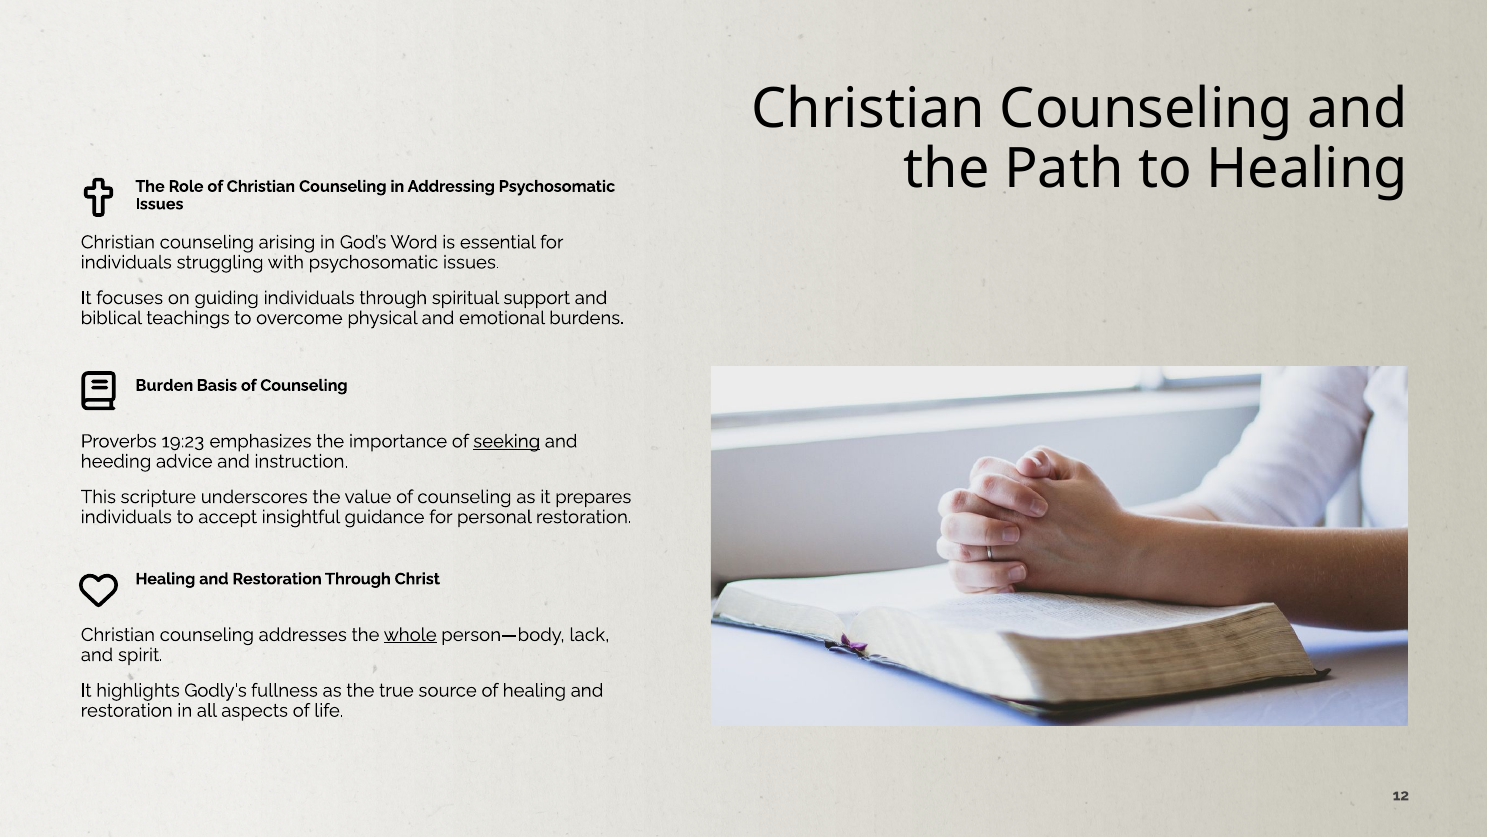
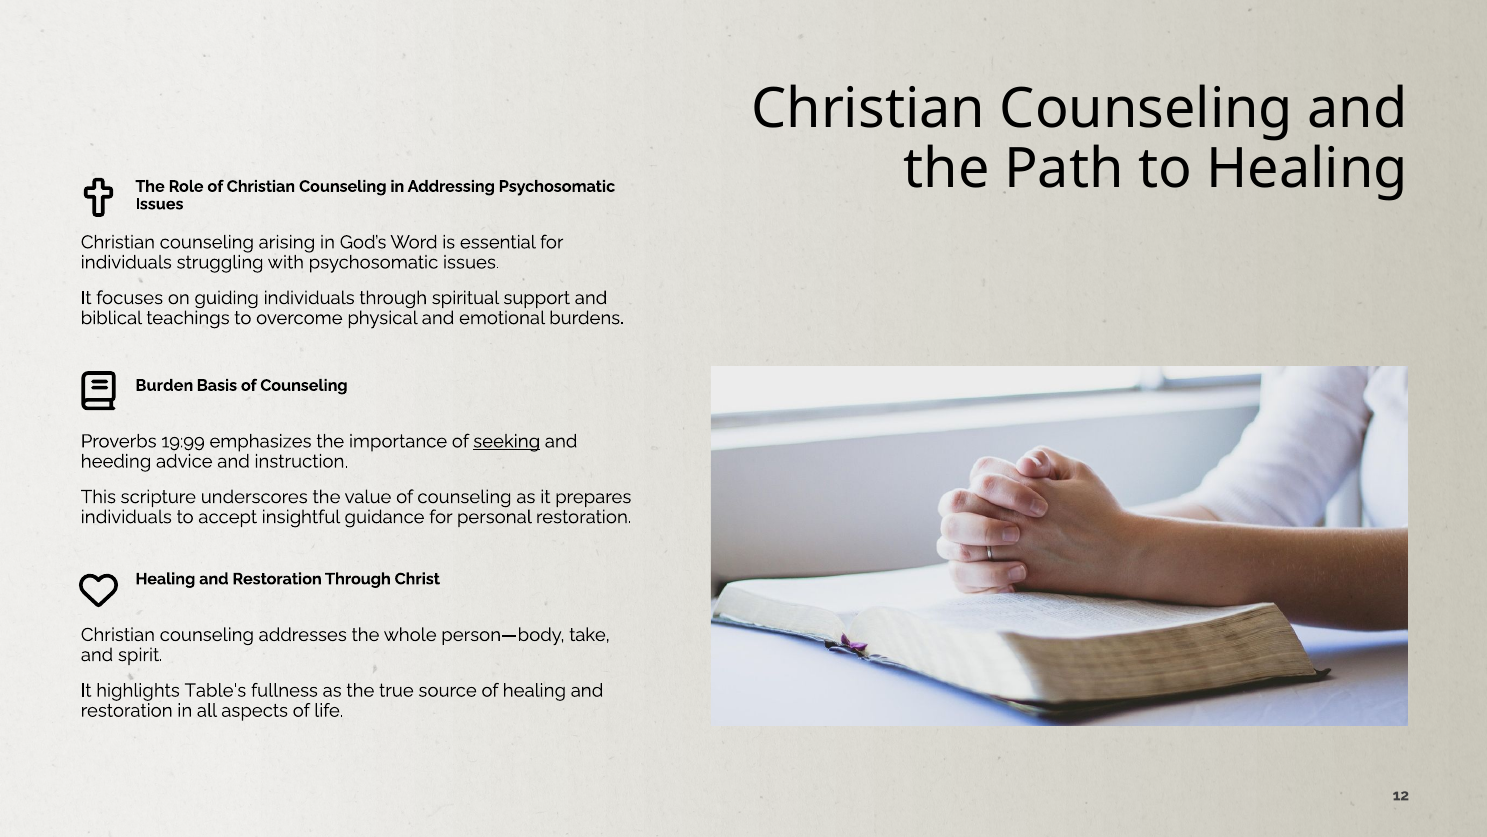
19:23: 19:23 -> 19:99
whole underline: present -> none
lack: lack -> take
Godly's: Godly's -> Table's
